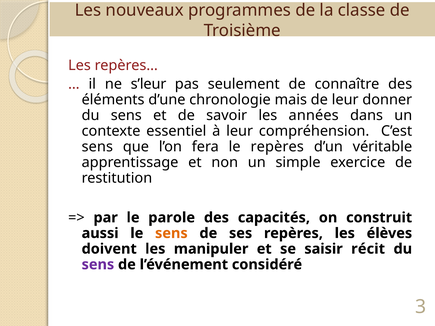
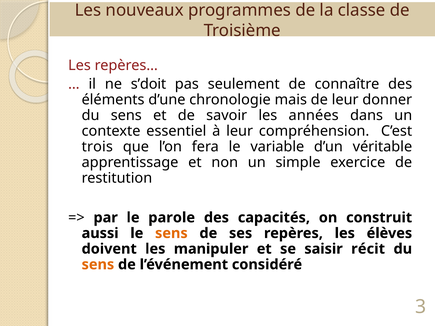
s’leur: s’leur -> s’doit
sens at (97, 147): sens -> trois
le repères: repères -> variable
sens at (98, 265) colour: purple -> orange
